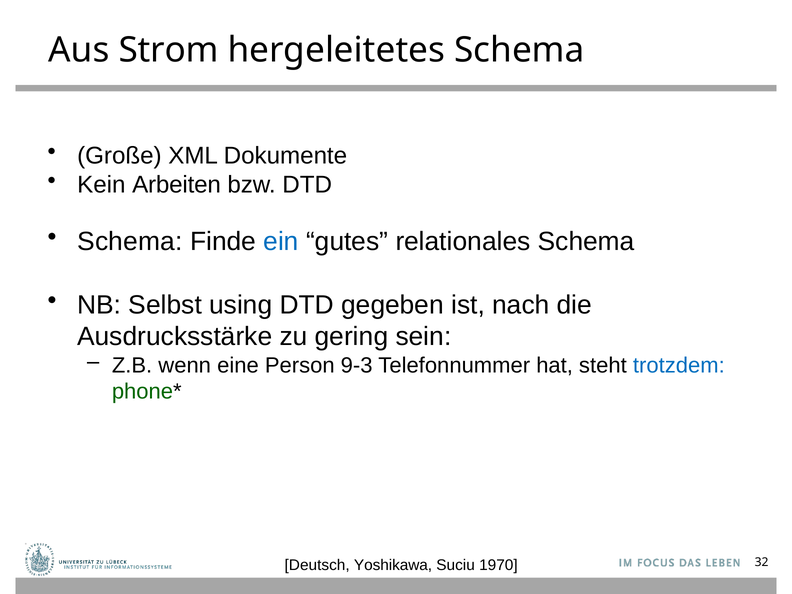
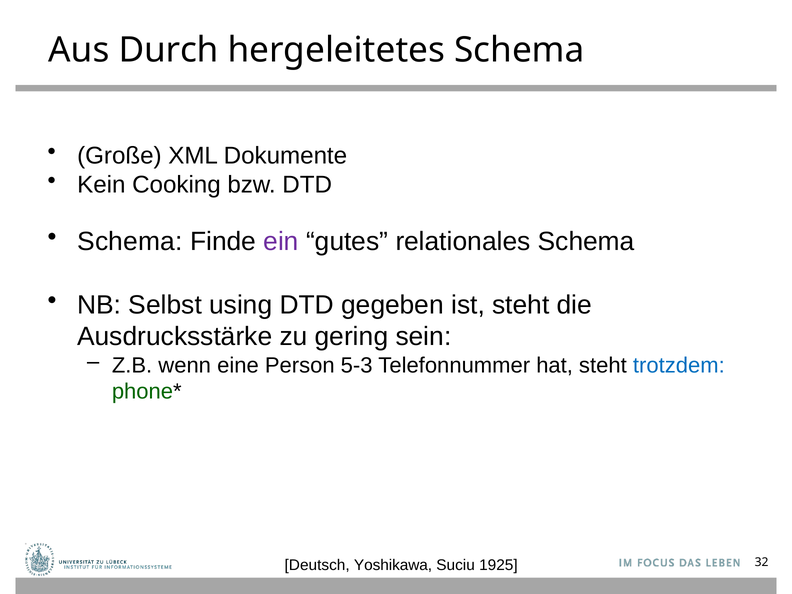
Strom: Strom -> Durch
Arbeiten: Arbeiten -> Cooking
ein colour: blue -> purple
ist nach: nach -> steht
9-3: 9-3 -> 5-3
1970: 1970 -> 1925
